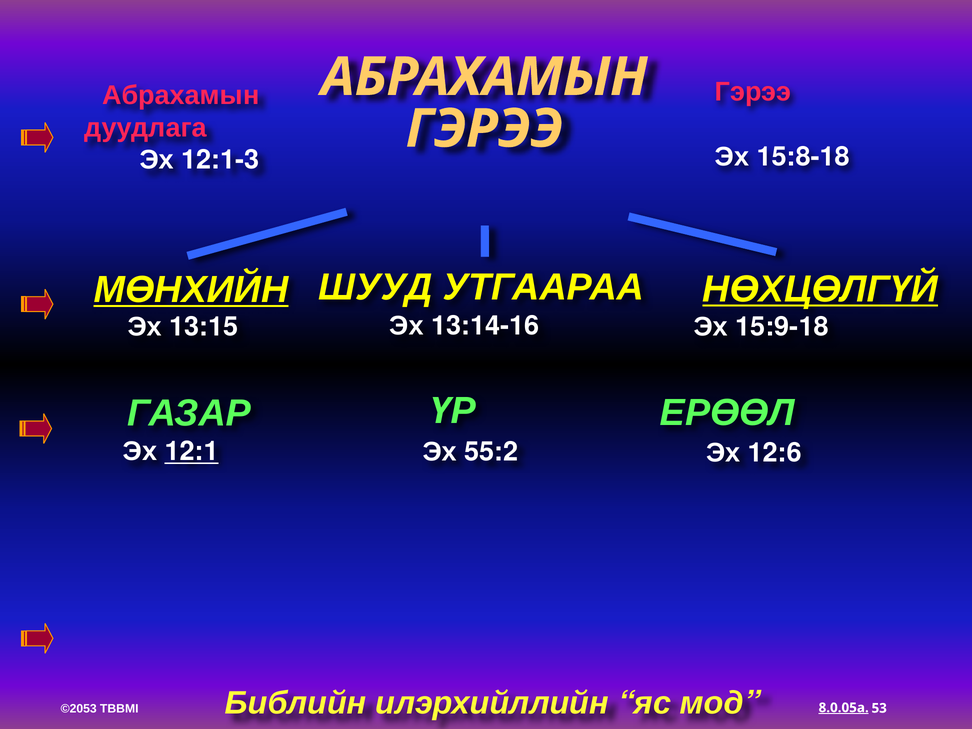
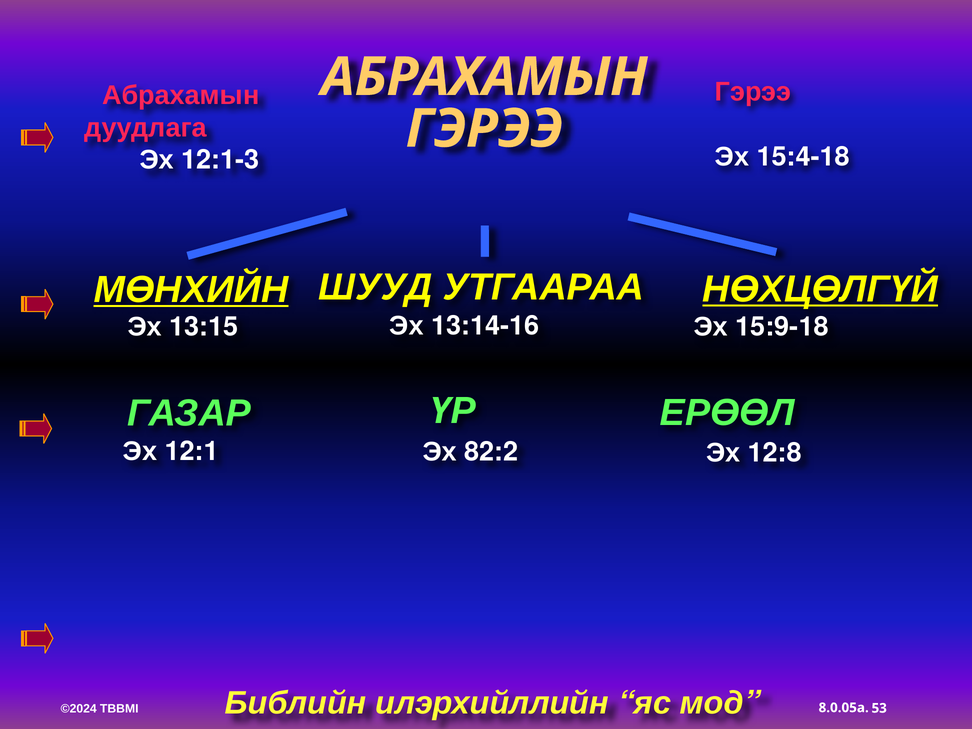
15:8-18: 15:8-18 -> 15:4-18
12:1 underline: present -> none
55:2: 55:2 -> 82:2
12:6: 12:6 -> 12:8
©2053: ©2053 -> ©2024
8.0.05a underline: present -> none
